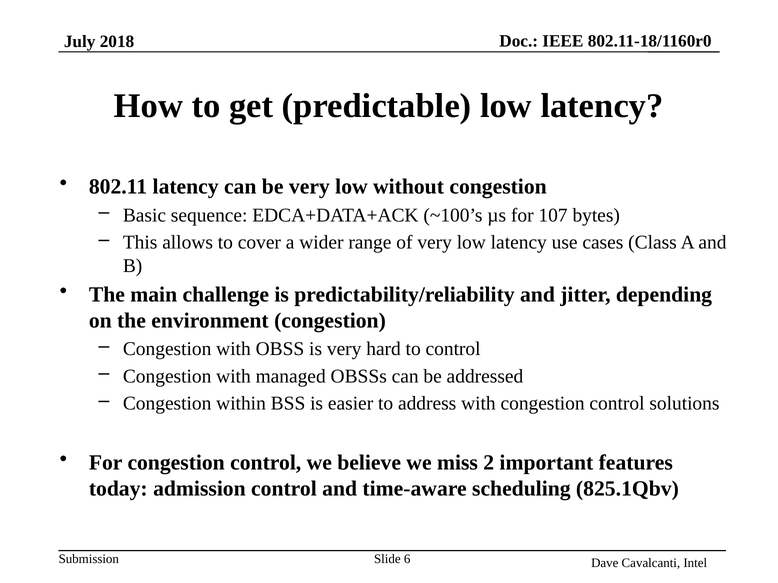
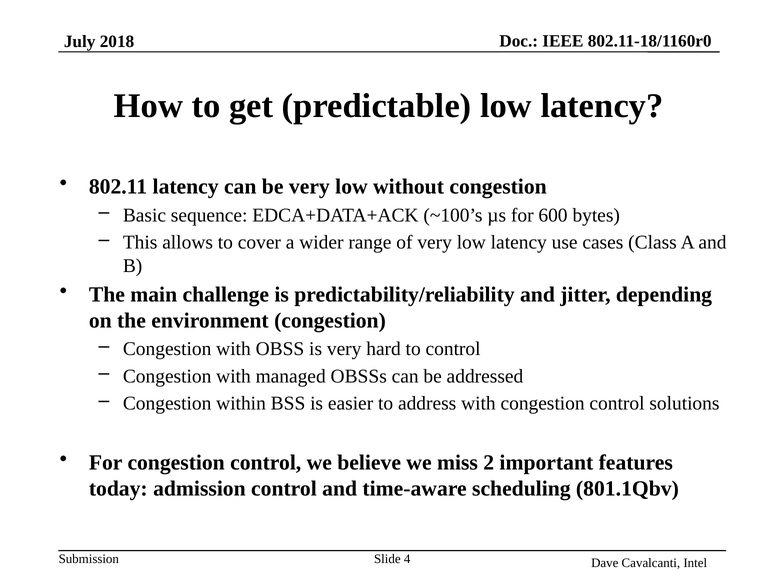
107: 107 -> 600
825.1Qbv: 825.1Qbv -> 801.1Qbv
6: 6 -> 4
